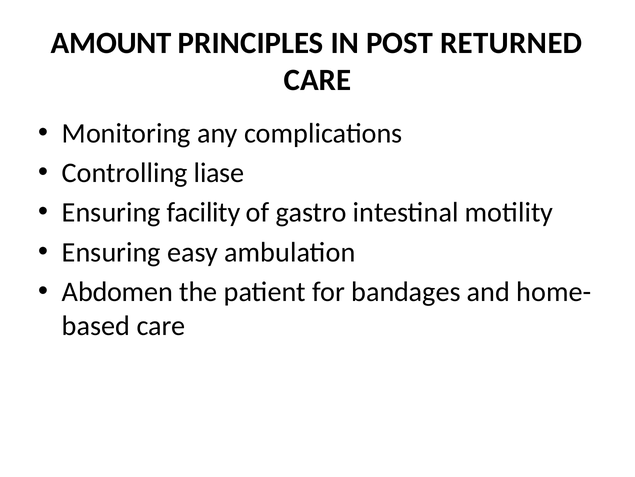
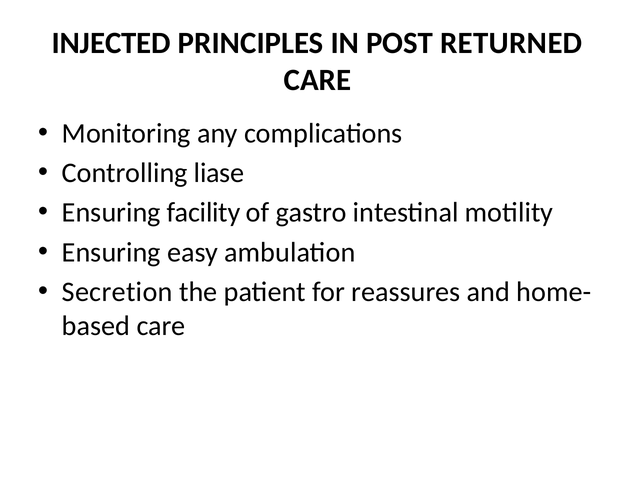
AMOUNT: AMOUNT -> INJECTED
Abdomen: Abdomen -> Secretion
bandages: bandages -> reassures
